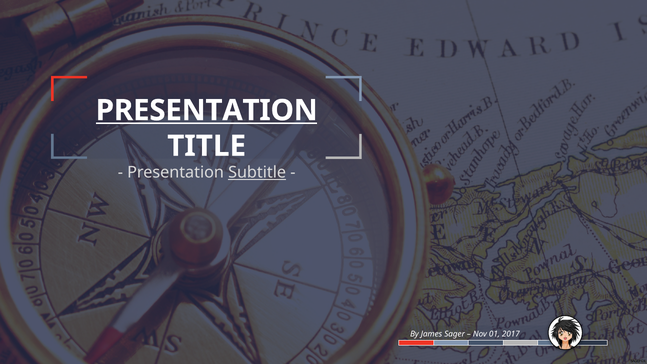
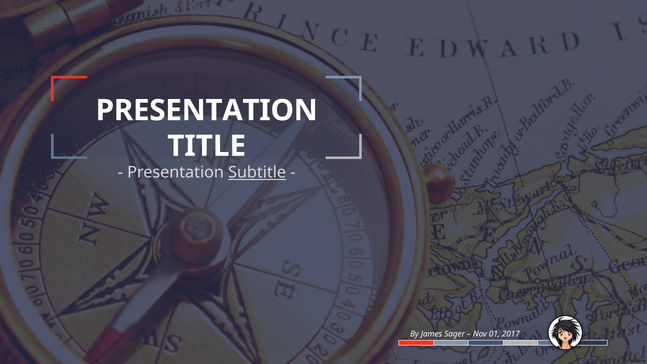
PRESENTATION at (207, 110) underline: present -> none
